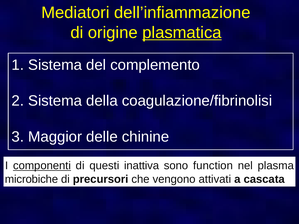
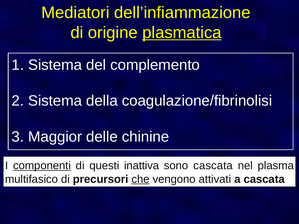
sono function: function -> cascata
microbiche: microbiche -> multifasico
che underline: none -> present
